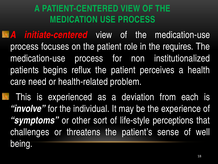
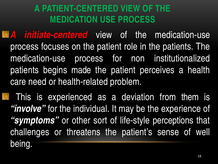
the requires: requires -> patients
reflux: reflux -> made
each: each -> them
